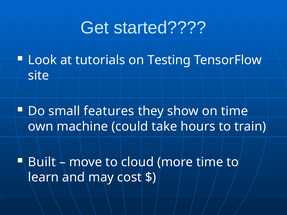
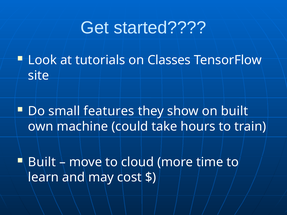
Testing: Testing -> Classes
on time: time -> built
